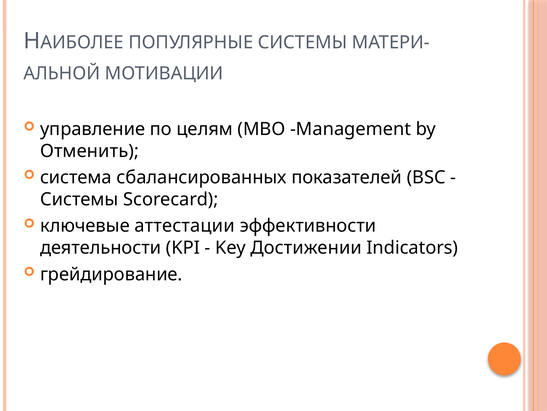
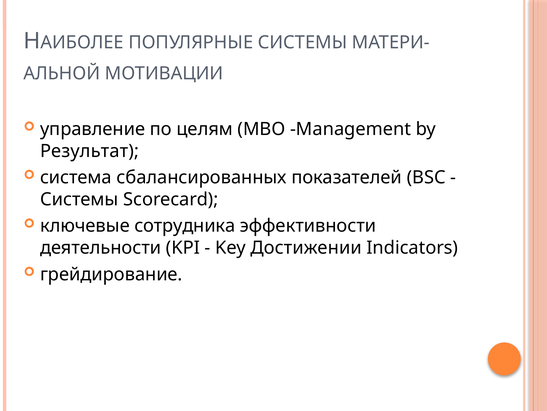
Отменить: Отменить -> Результат
аттестации: аттестации -> сотрудника
